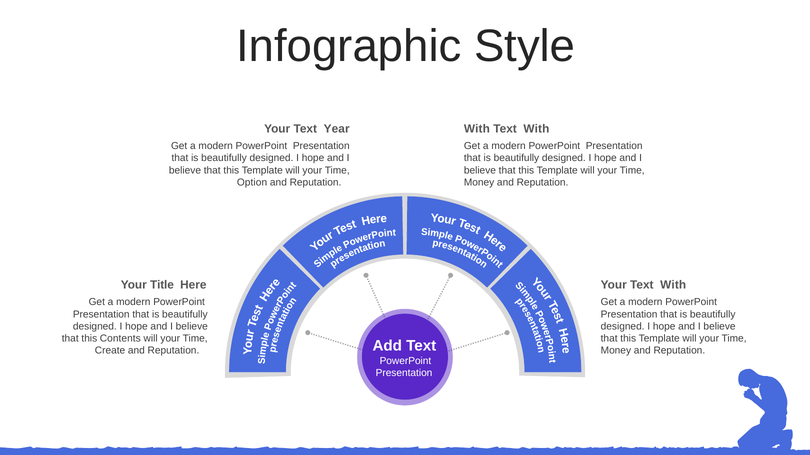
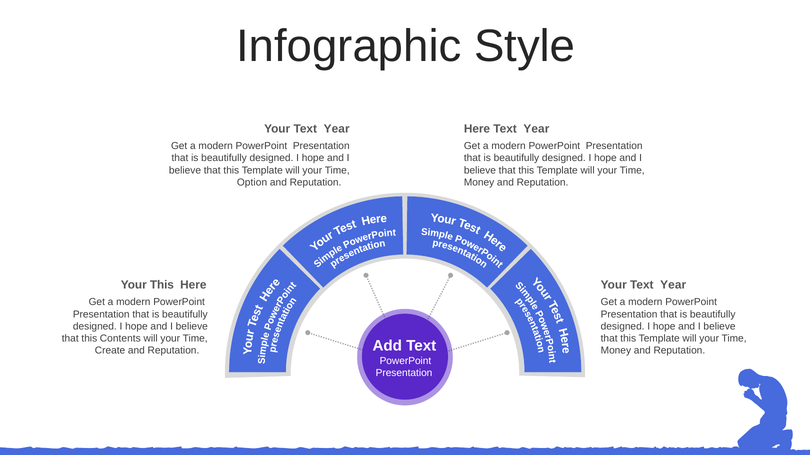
With at (477, 129): With -> Here
With at (536, 129): With -> Year
Your Title: Title -> This
With at (673, 285): With -> Year
